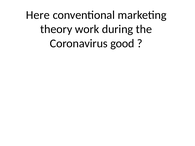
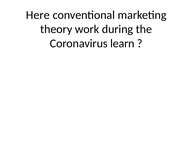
good: good -> learn
